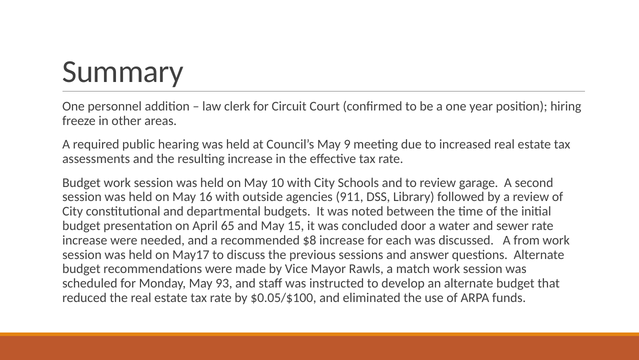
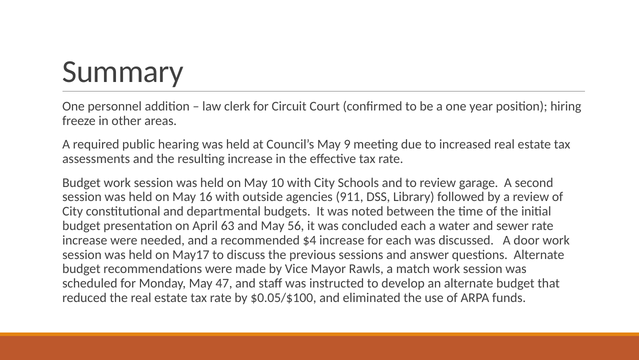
65: 65 -> 63
15: 15 -> 56
concluded door: door -> each
$8: $8 -> $4
from: from -> door
93: 93 -> 47
